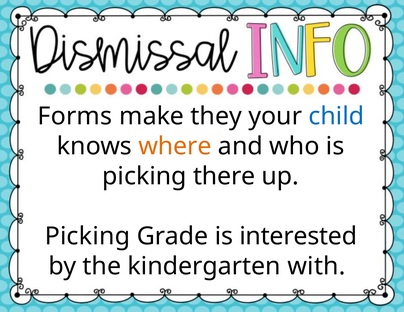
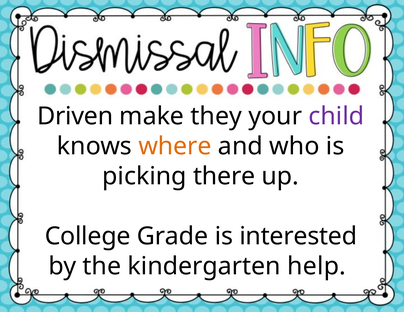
Forms: Forms -> Driven
child colour: blue -> purple
Picking at (87, 236): Picking -> College
with: with -> help
